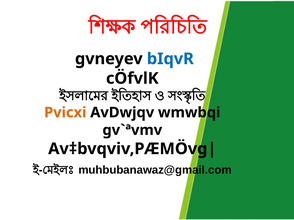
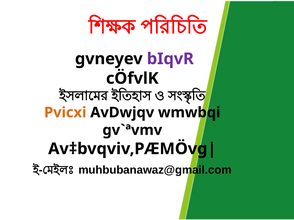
bIqvR colour: blue -> purple
